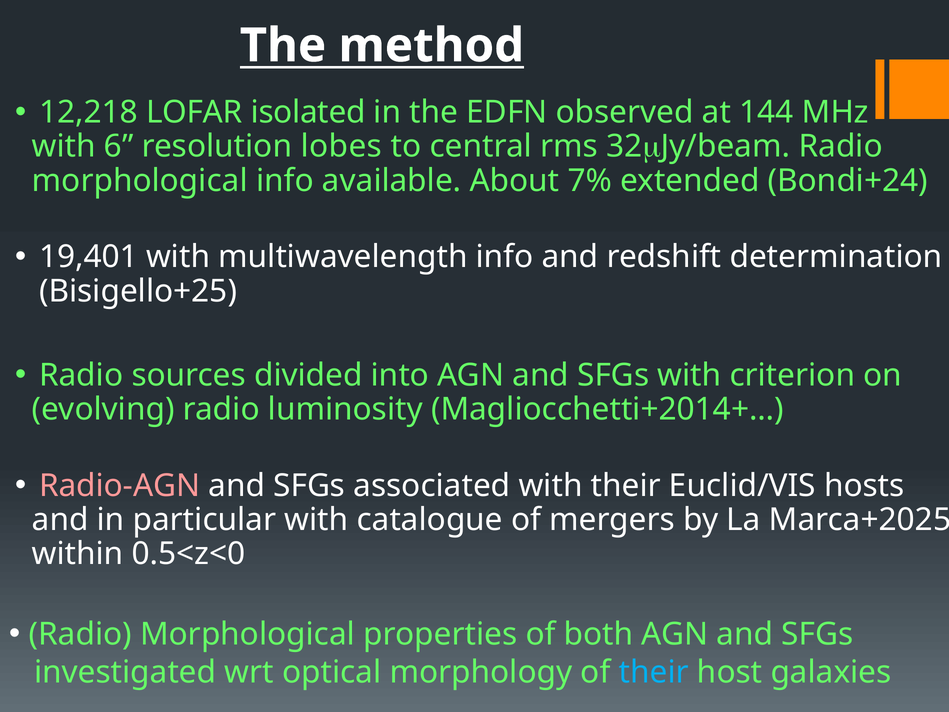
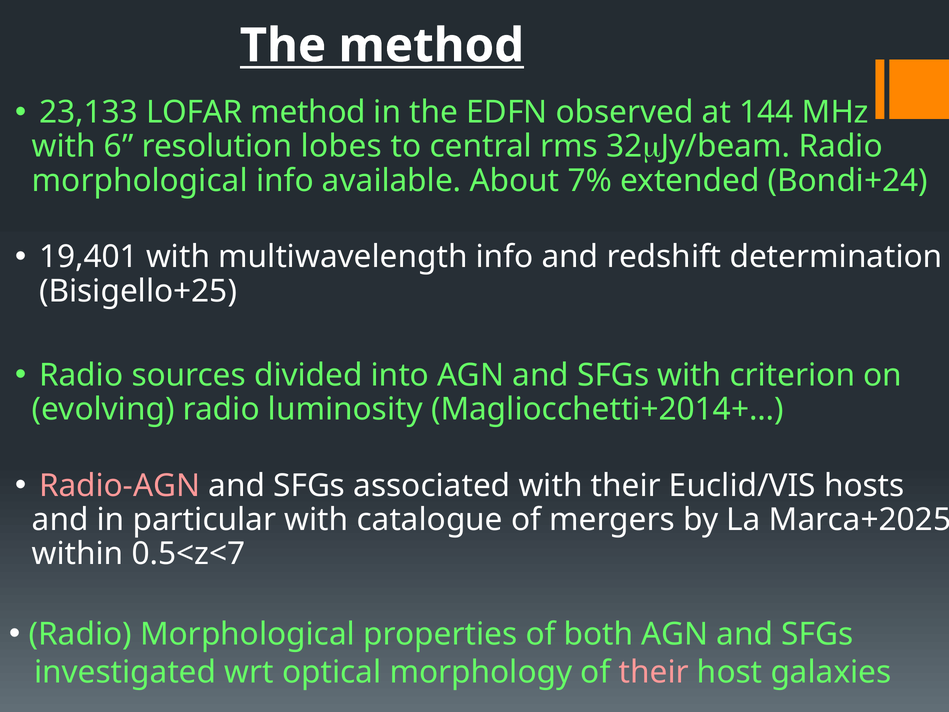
12,218: 12,218 -> 23,133
LOFAR isolated: isolated -> method
0.5<z<0: 0.5<z<0 -> 0.5<z<7
their at (654, 672) colour: light blue -> pink
